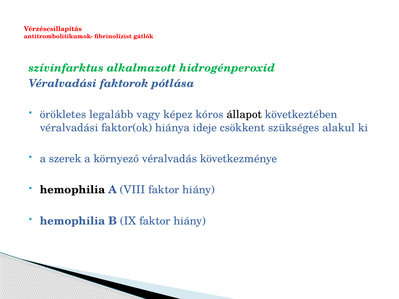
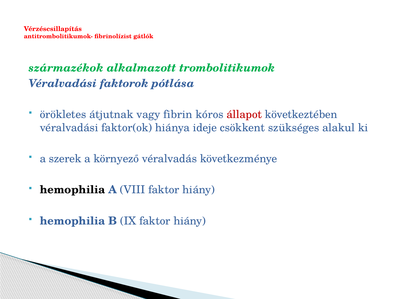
szívinfarktus: szívinfarktus -> származékok
hidrogénperoxid: hidrogénperoxid -> trombolitikumok
legalább: legalább -> átjutnak
képez: képez -> fibrin
állapot colour: black -> red
